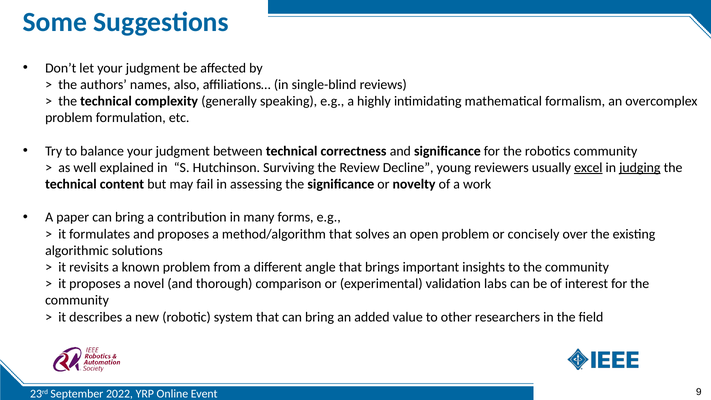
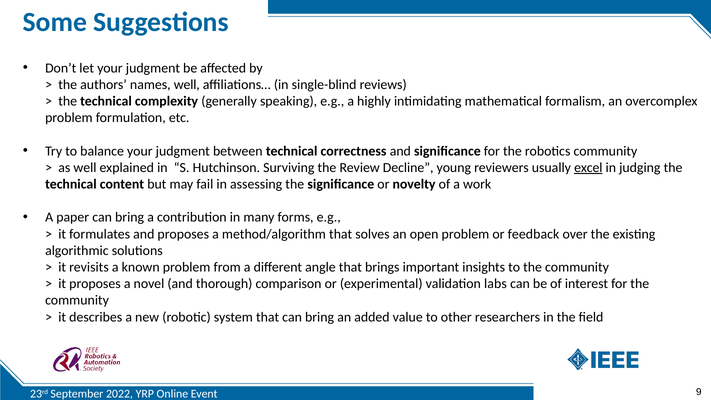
names also: also -> well
judging underline: present -> none
concisely: concisely -> feedback
